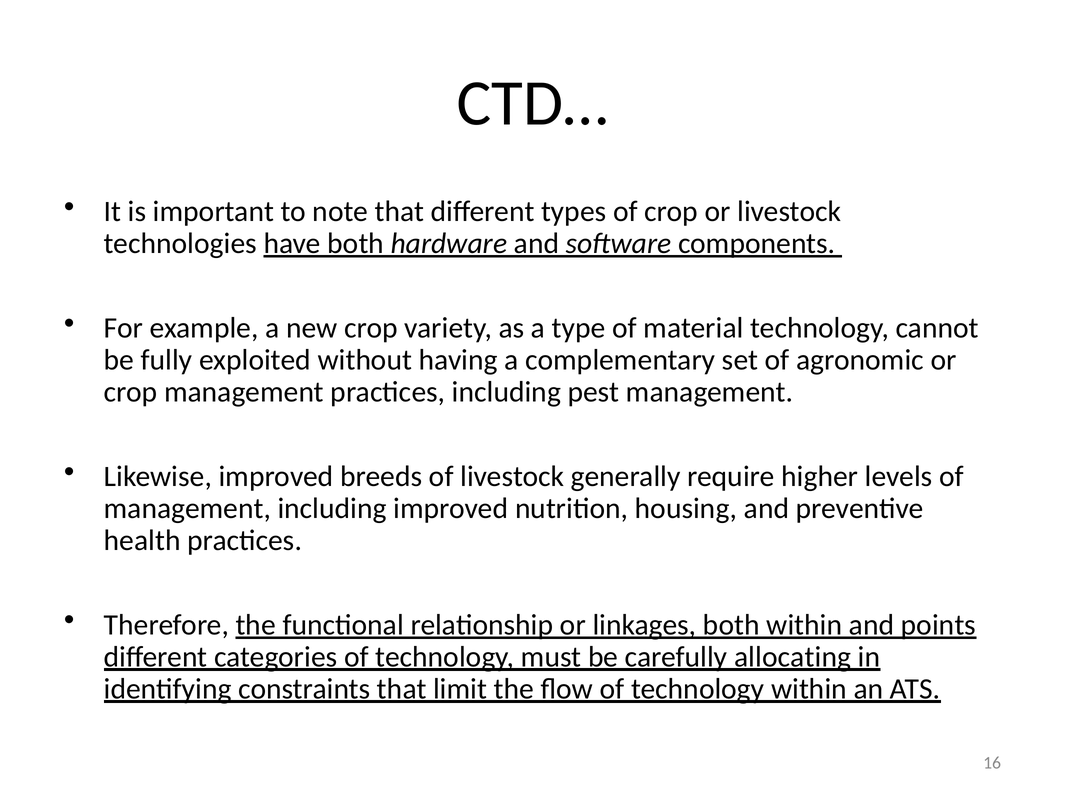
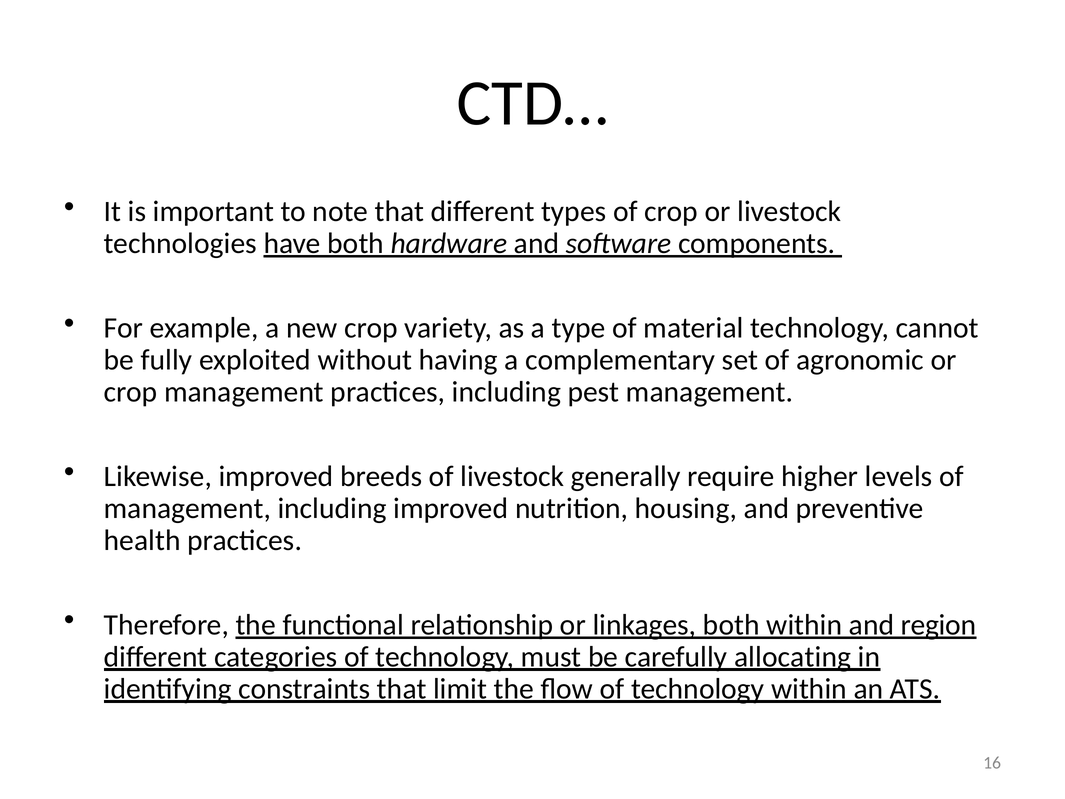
points: points -> region
